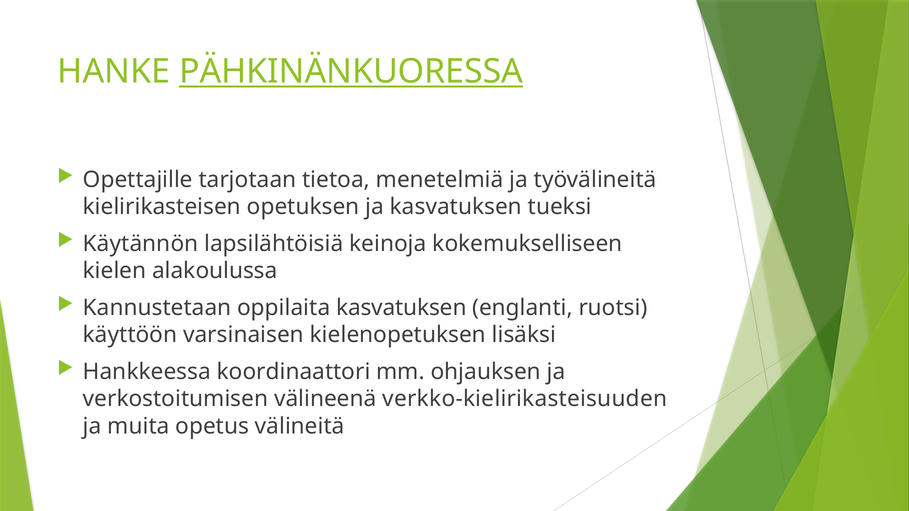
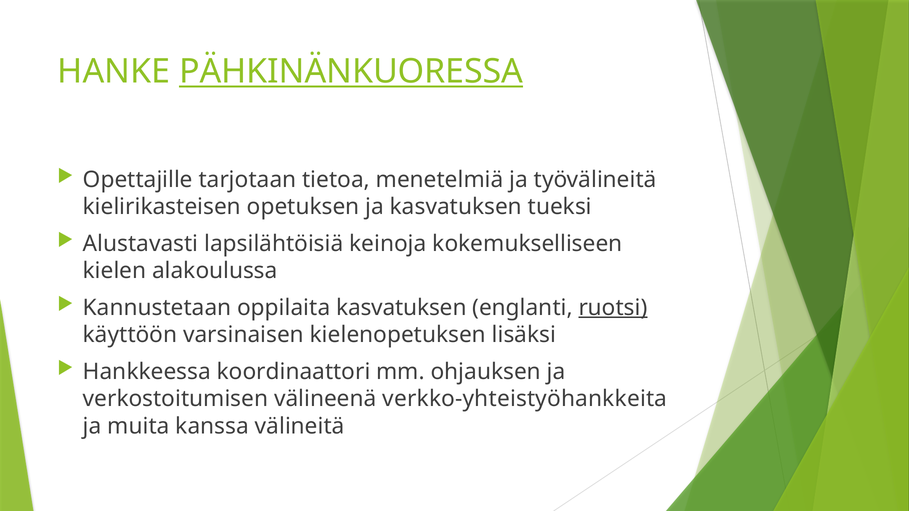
Käytännön: Käytännön -> Alustavasti
ruotsi underline: none -> present
verkko-kielirikasteisuuden: verkko-kielirikasteisuuden -> verkko-yhteistyöhankkeita
opetus: opetus -> kanssa
